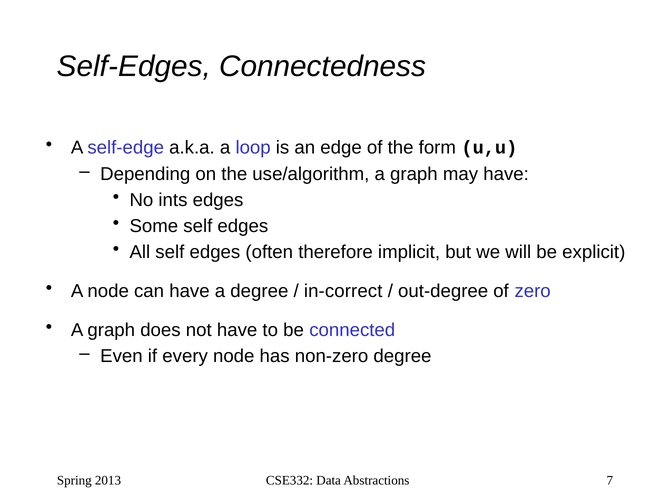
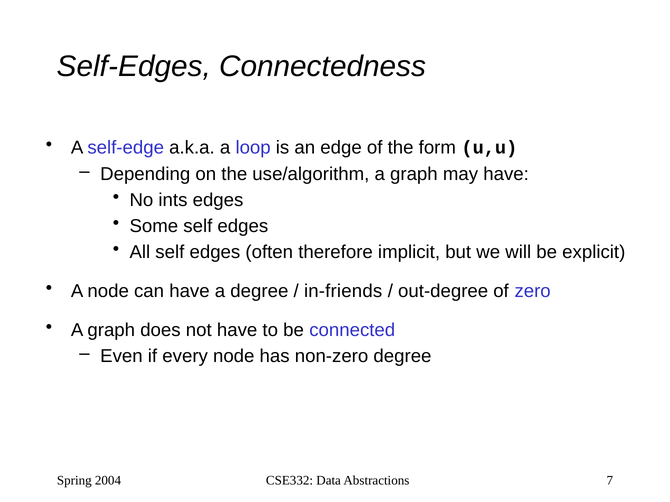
in-correct: in-correct -> in-friends
2013: 2013 -> 2004
